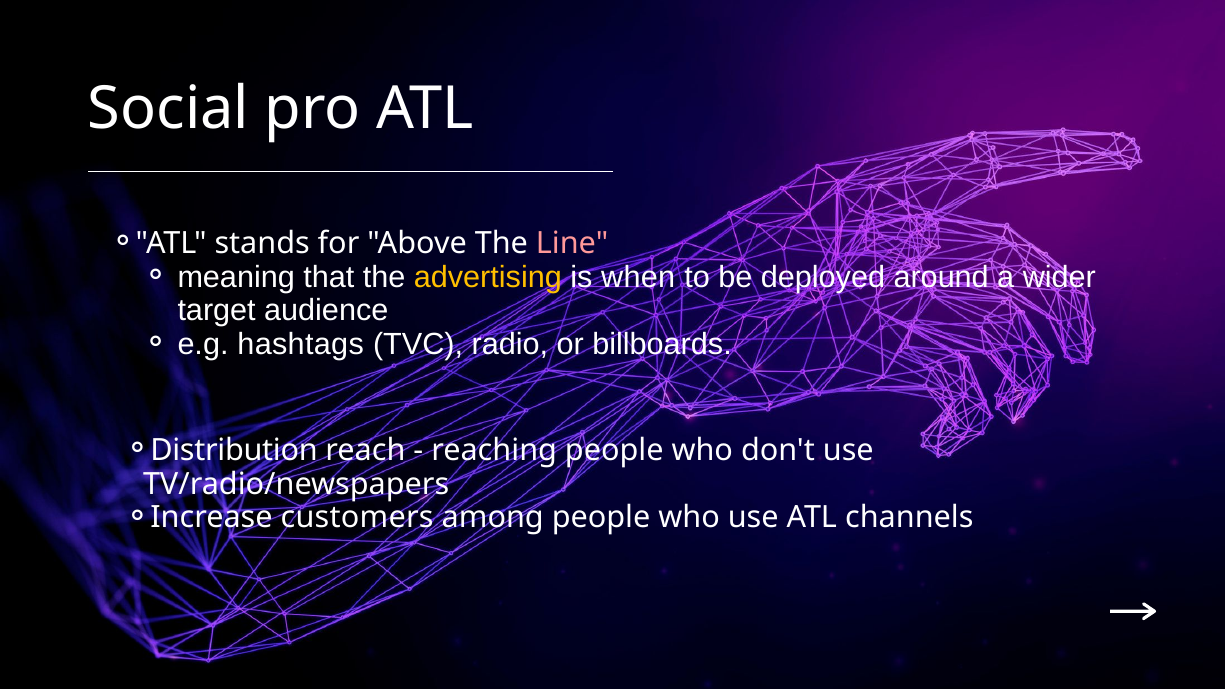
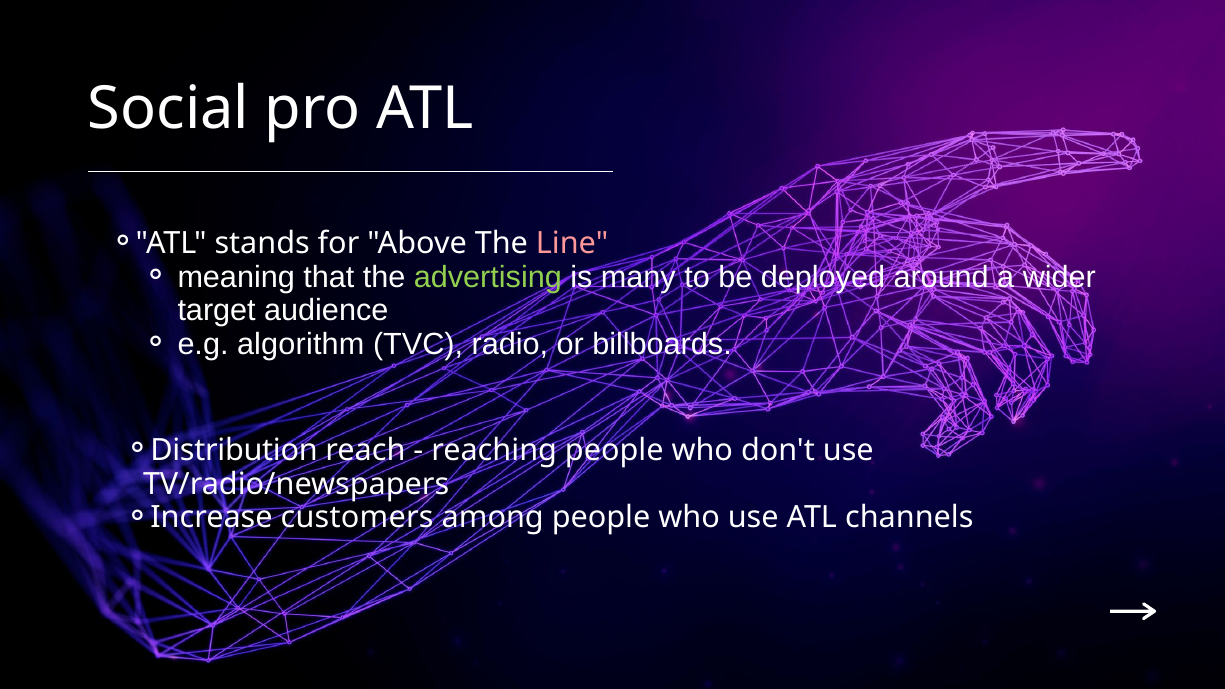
advertising colour: yellow -> light green
when: when -> many
hashtags: hashtags -> algorithm
